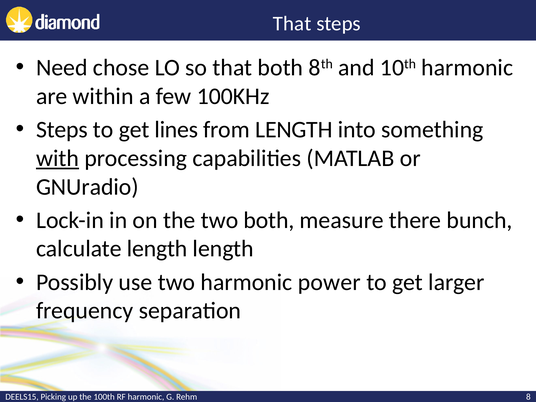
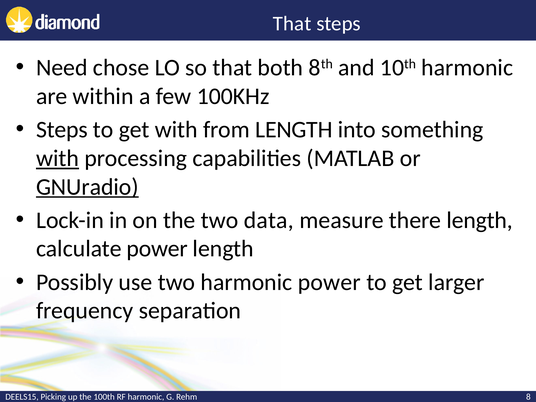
get lines: lines -> with
GNUradio underline: none -> present
two both: both -> data
there bunch: bunch -> length
calculate length: length -> power
